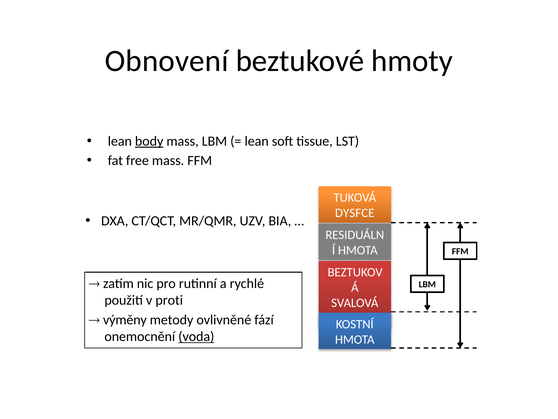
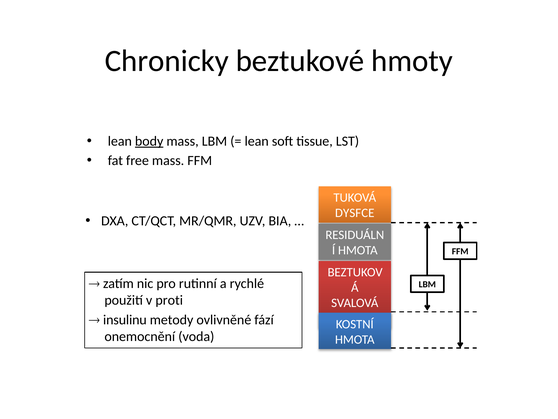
Obnovení: Obnovení -> Chronicky
výměny: výměny -> insulinu
voda underline: present -> none
